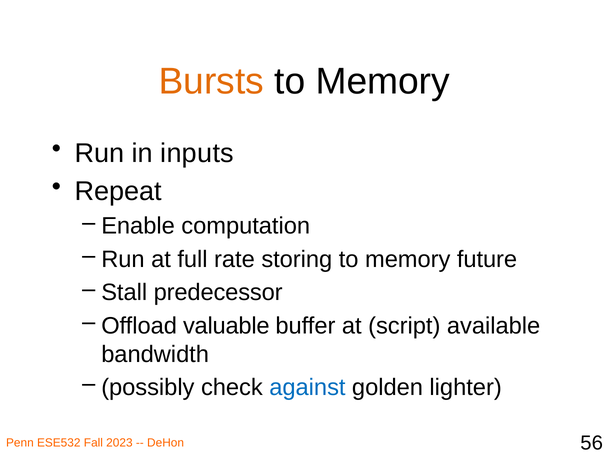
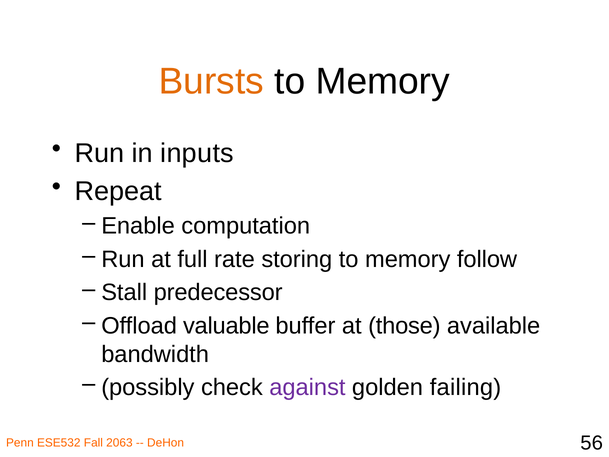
future: future -> follow
script: script -> those
against colour: blue -> purple
lighter: lighter -> failing
2023: 2023 -> 2063
